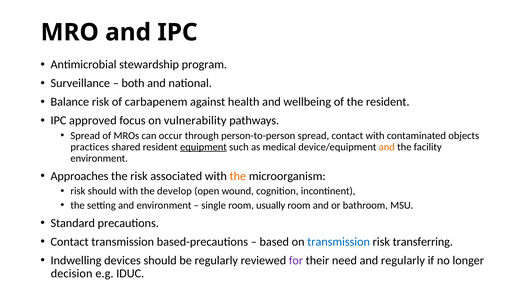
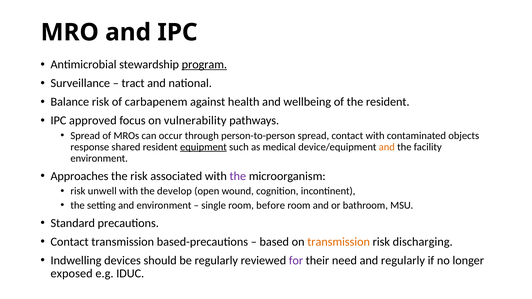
program underline: none -> present
both: both -> tract
practices: practices -> response
the at (238, 176) colour: orange -> purple
risk should: should -> unwell
usually: usually -> before
transmission at (339, 242) colour: blue -> orange
transferring: transferring -> discharging
decision: decision -> exposed
